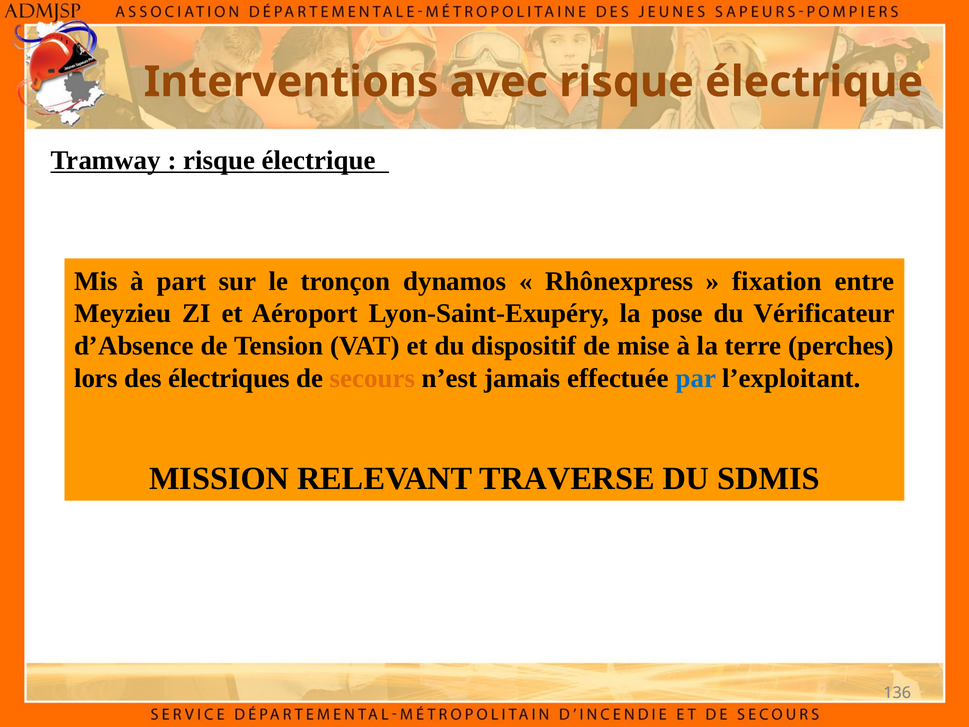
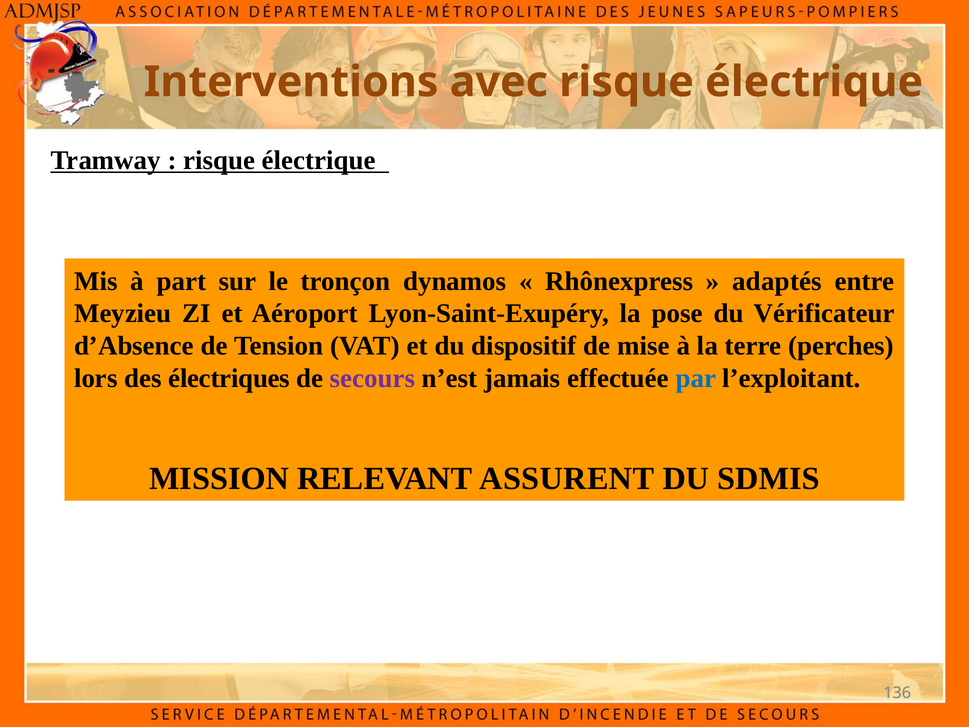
fixation: fixation -> adaptés
secours colour: orange -> purple
TRAVERSE: TRAVERSE -> ASSURENT
